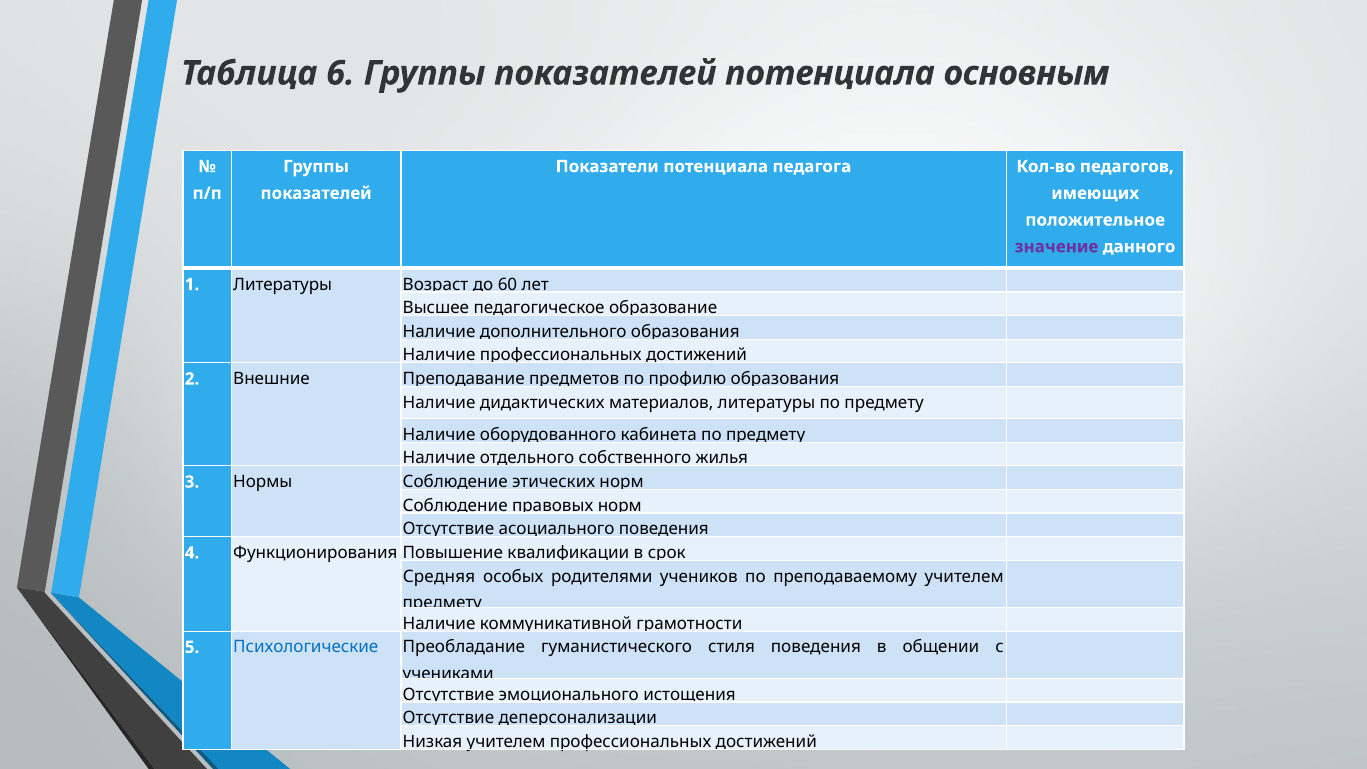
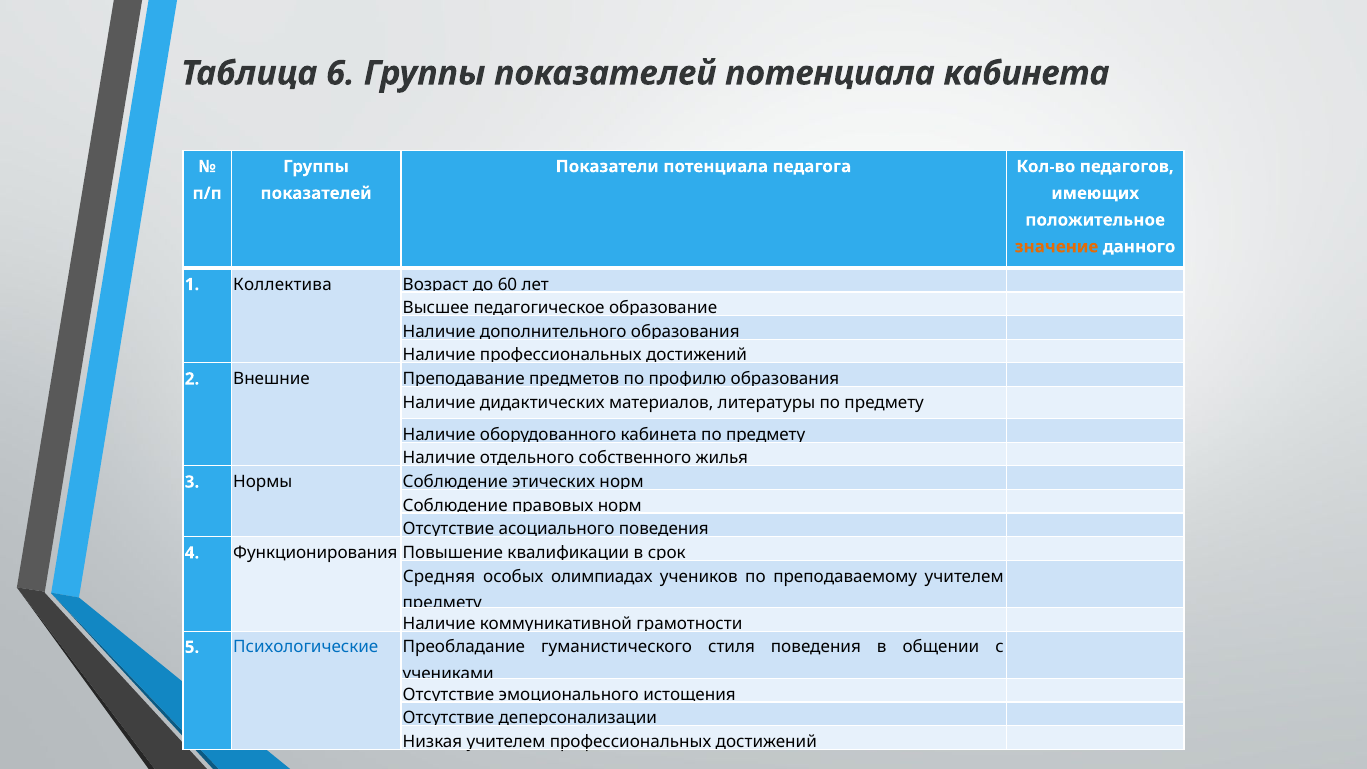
потенциала основным: основным -> кабинета
значение colour: purple -> orange
1 Литературы: Литературы -> Коллектива
родителями: родителями -> олимпиадах
